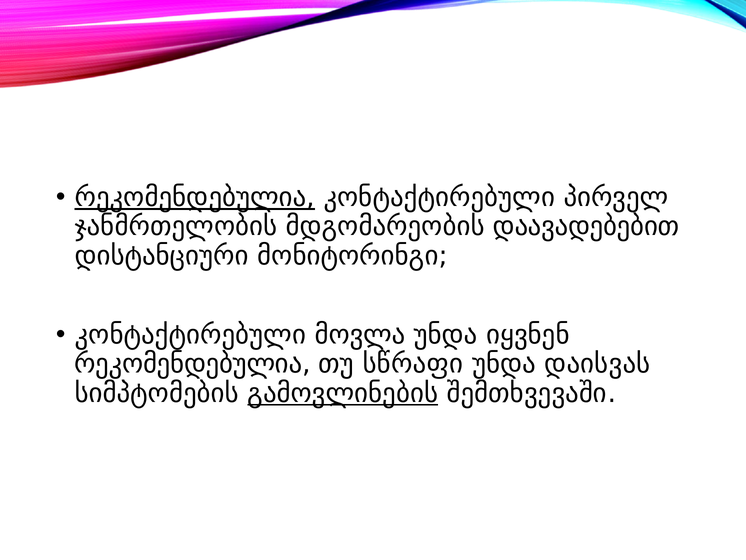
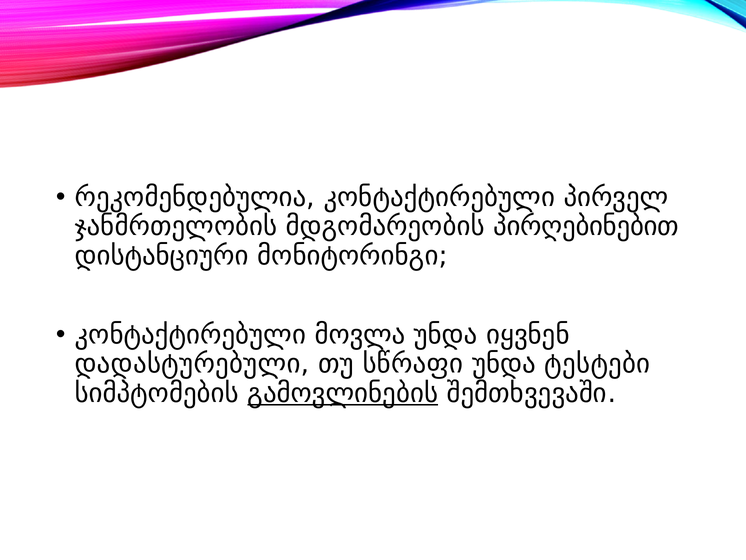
რეკომენდებულია at (195, 197) underline: present -> none
დაავადებებით: დაავადებებით -> პირღებინებით
რეკომენდებულია at (192, 364): რეკომენდებულია -> დადასტურებული
დაისვას: დაისვას -> ტესტები
